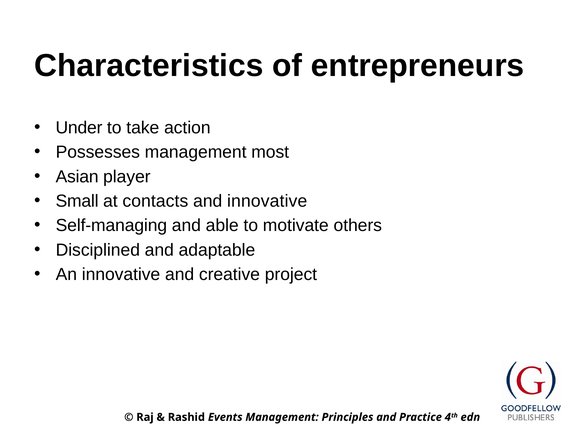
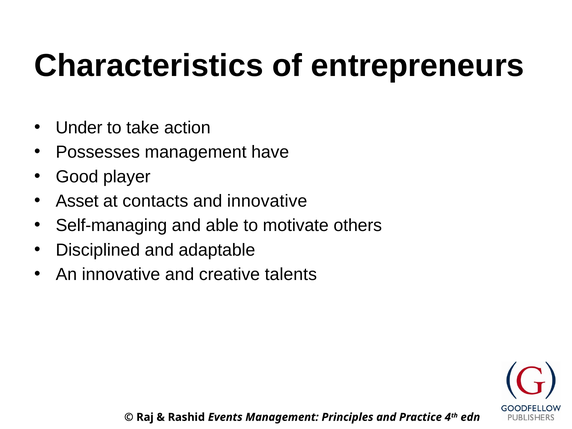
most: most -> have
Asian: Asian -> Good
Small: Small -> Asset
project: project -> talents
